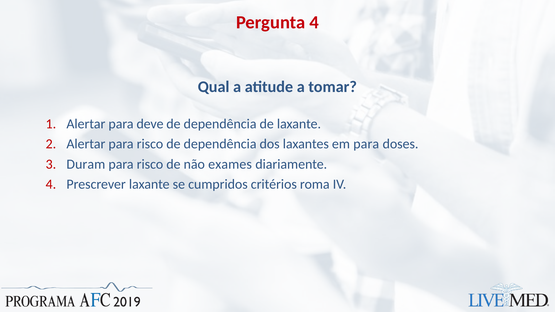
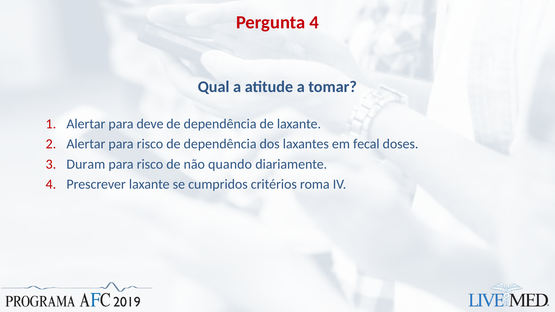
em para: para -> fecal
exames: exames -> quando
